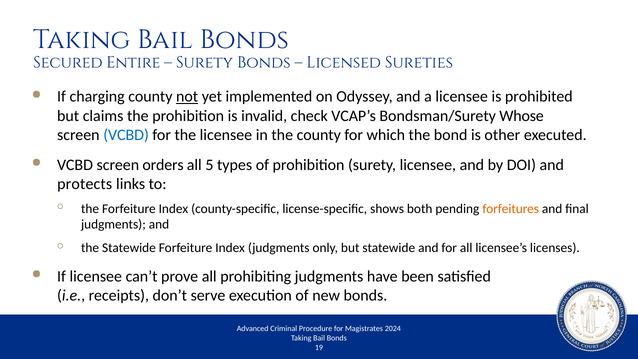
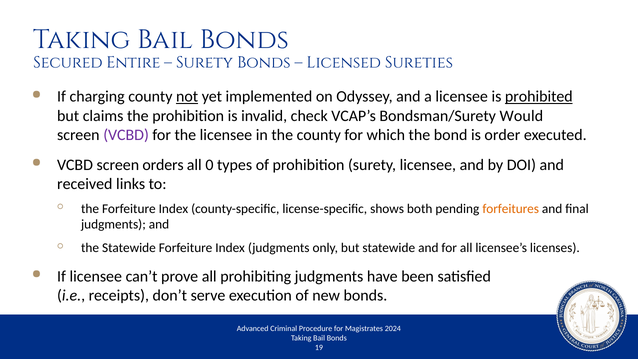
prohibited underline: none -> present
Whose: Whose -> Would
VCBD at (126, 135) colour: blue -> purple
other: other -> order
5: 5 -> 0
protects: protects -> received
